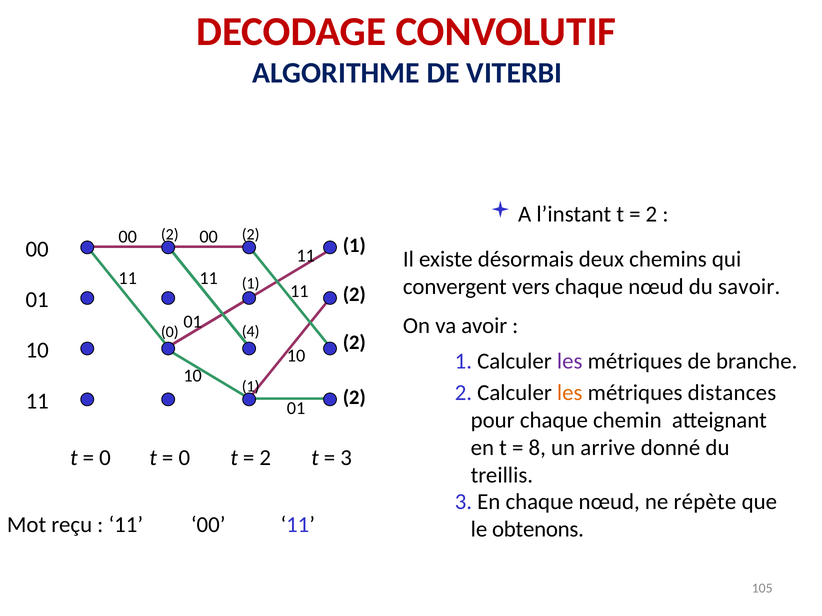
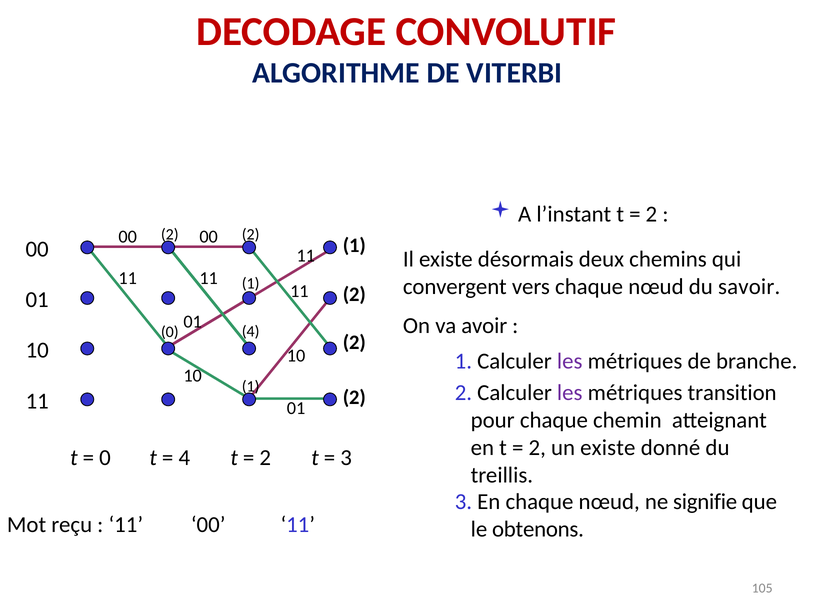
les at (570, 393) colour: orange -> purple
distances: distances -> transition
8 at (537, 448): 8 -> 2
un arrive: arrive -> existe
0 at (184, 458): 0 -> 4
répète: répète -> signifie
